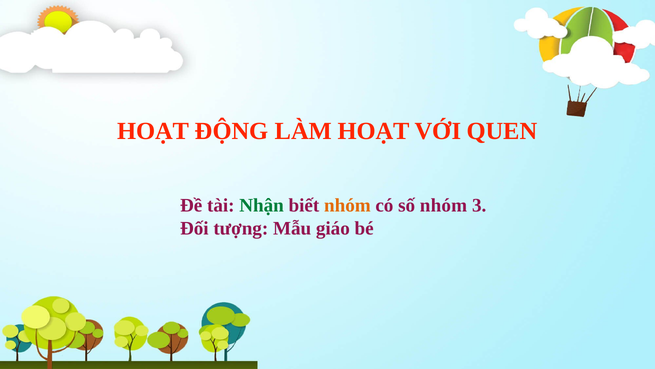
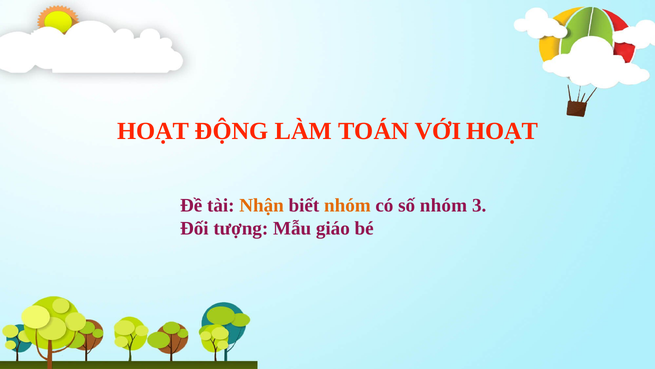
LÀM HOẠT: HOẠT -> TOÁN
VỚI QUEN: QUEN -> HOẠT
Nhận colour: green -> orange
